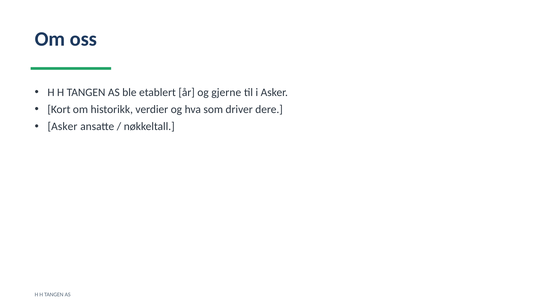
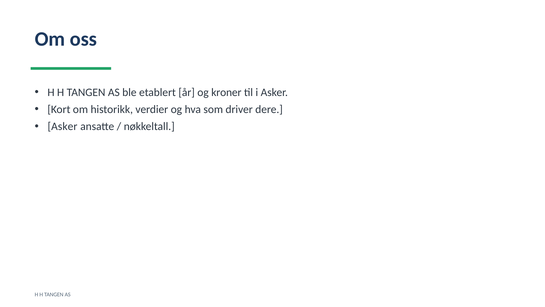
gjerne: gjerne -> kroner
